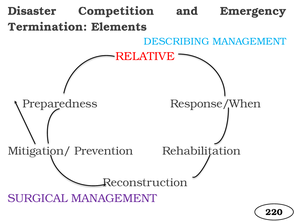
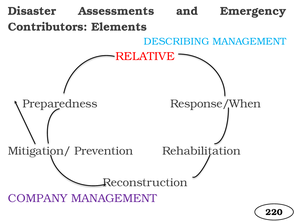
Competition: Competition -> Assessments
Termination: Termination -> Contributors
SURGICAL: SURGICAL -> COMPANY
